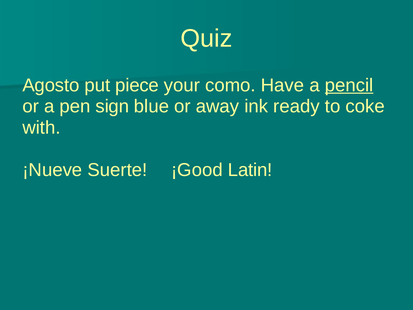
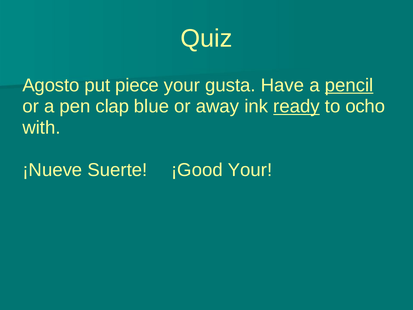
como: como -> gusta
sign: sign -> clap
ready underline: none -> present
coke: coke -> ocho
¡Good Latin: Latin -> Your
